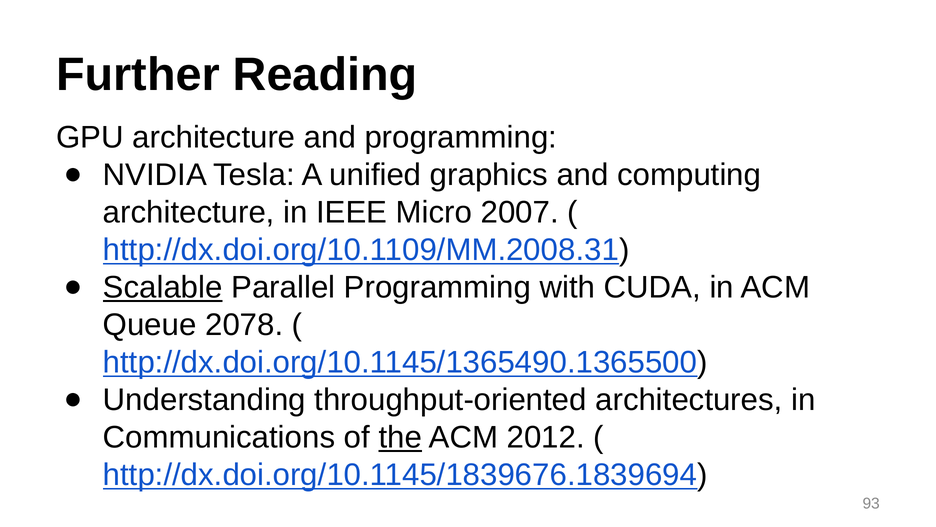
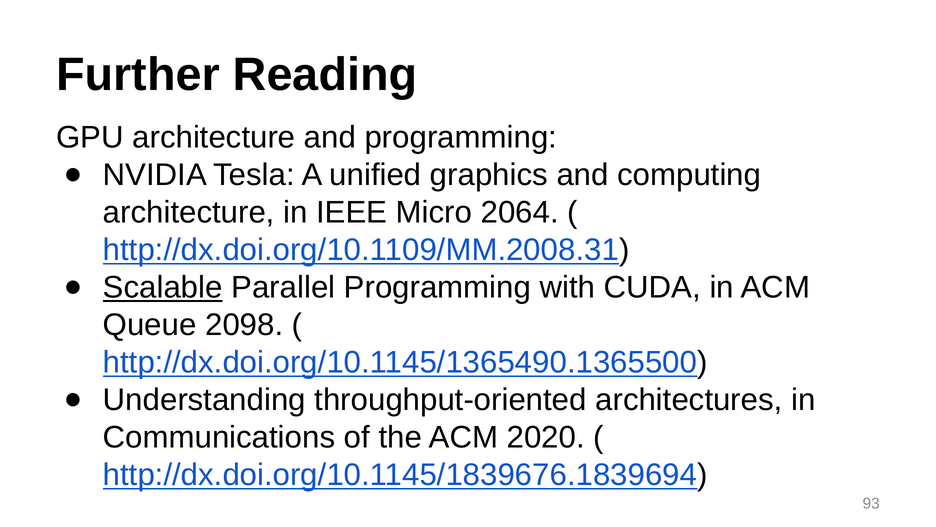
2007: 2007 -> 2064
2078: 2078 -> 2098
the underline: present -> none
2012: 2012 -> 2020
